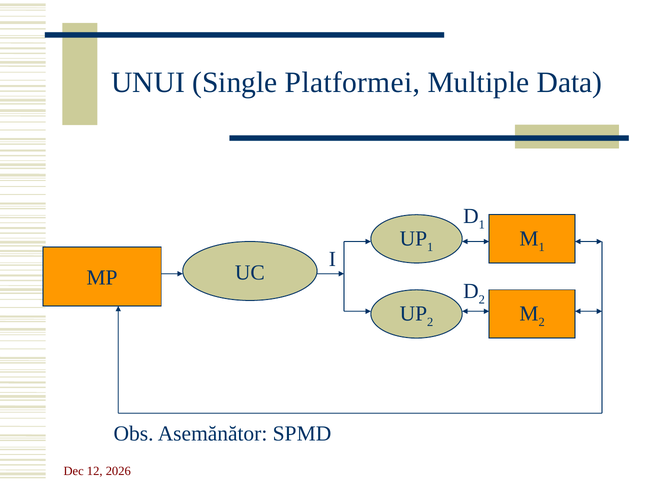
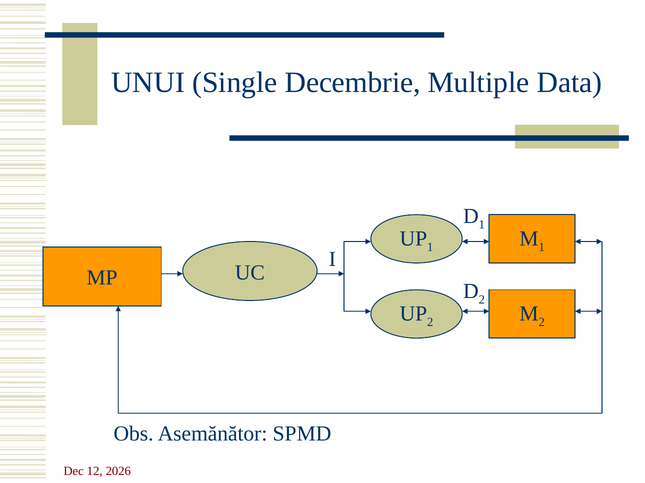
Platformei: Platformei -> Decembrie
